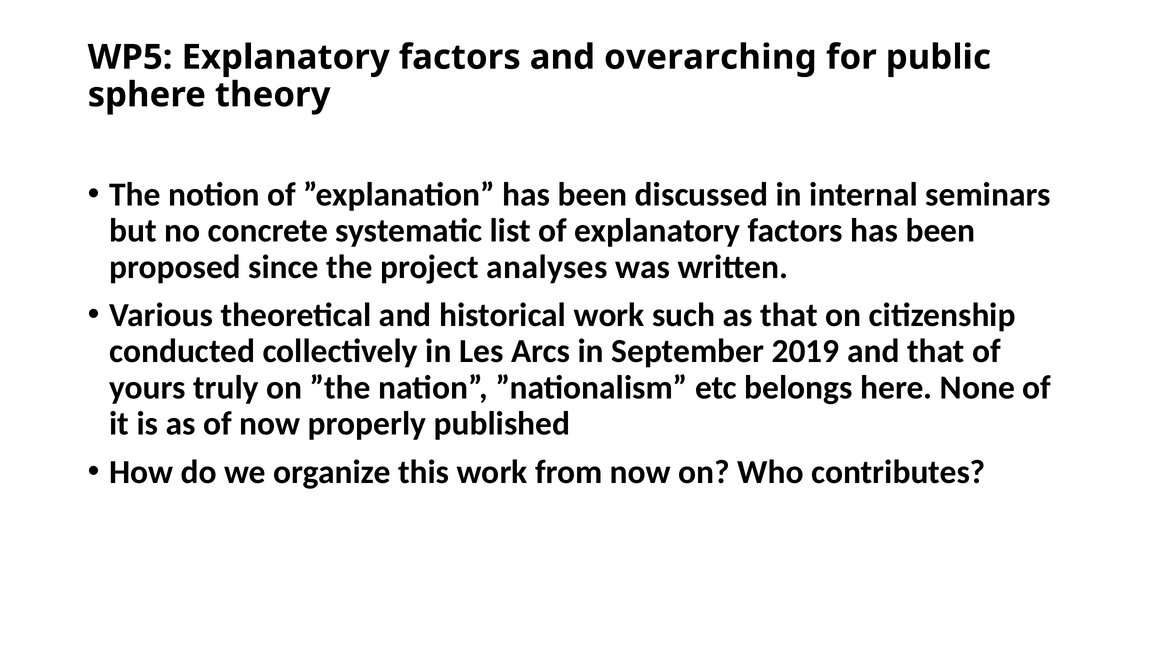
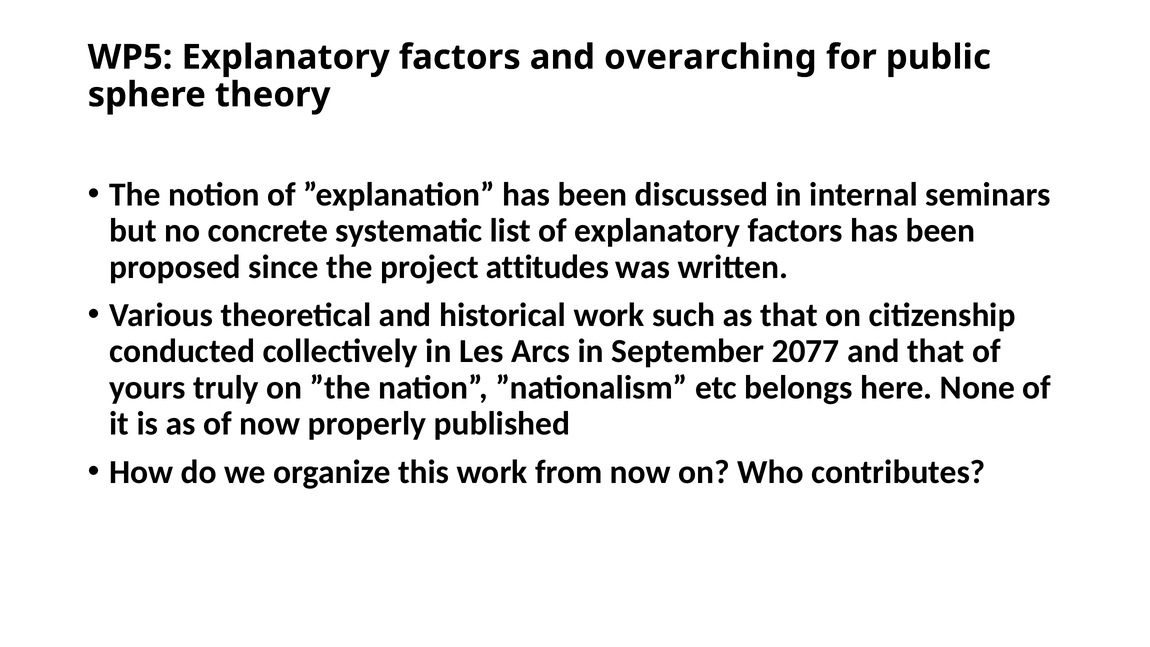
analyses: analyses -> attitudes
2019: 2019 -> 2077
